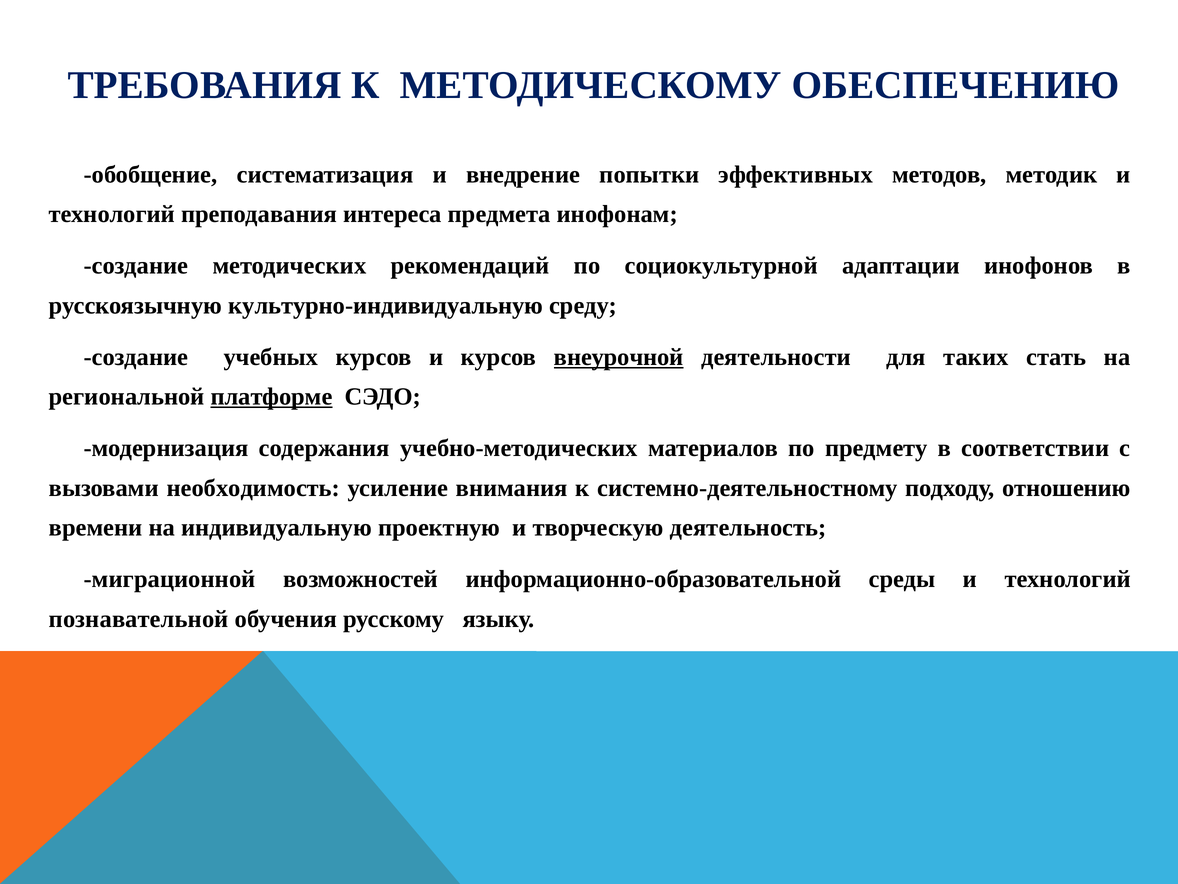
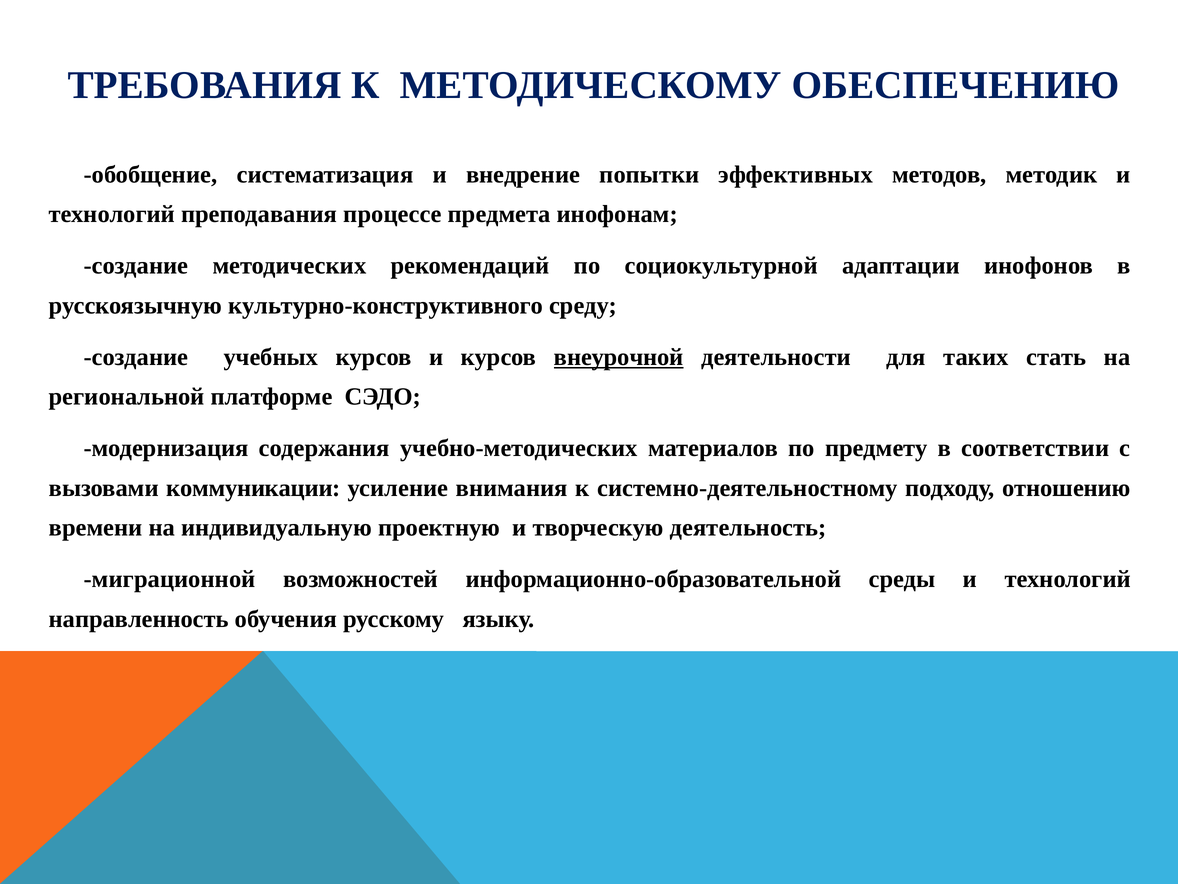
интереса: интереса -> процессе
культурно-индивидуальную: культурно-индивидуальную -> культурно-конструктивного
платформе underline: present -> none
необходимость: необходимость -> коммуникации
познавательной: познавательной -> направленность
